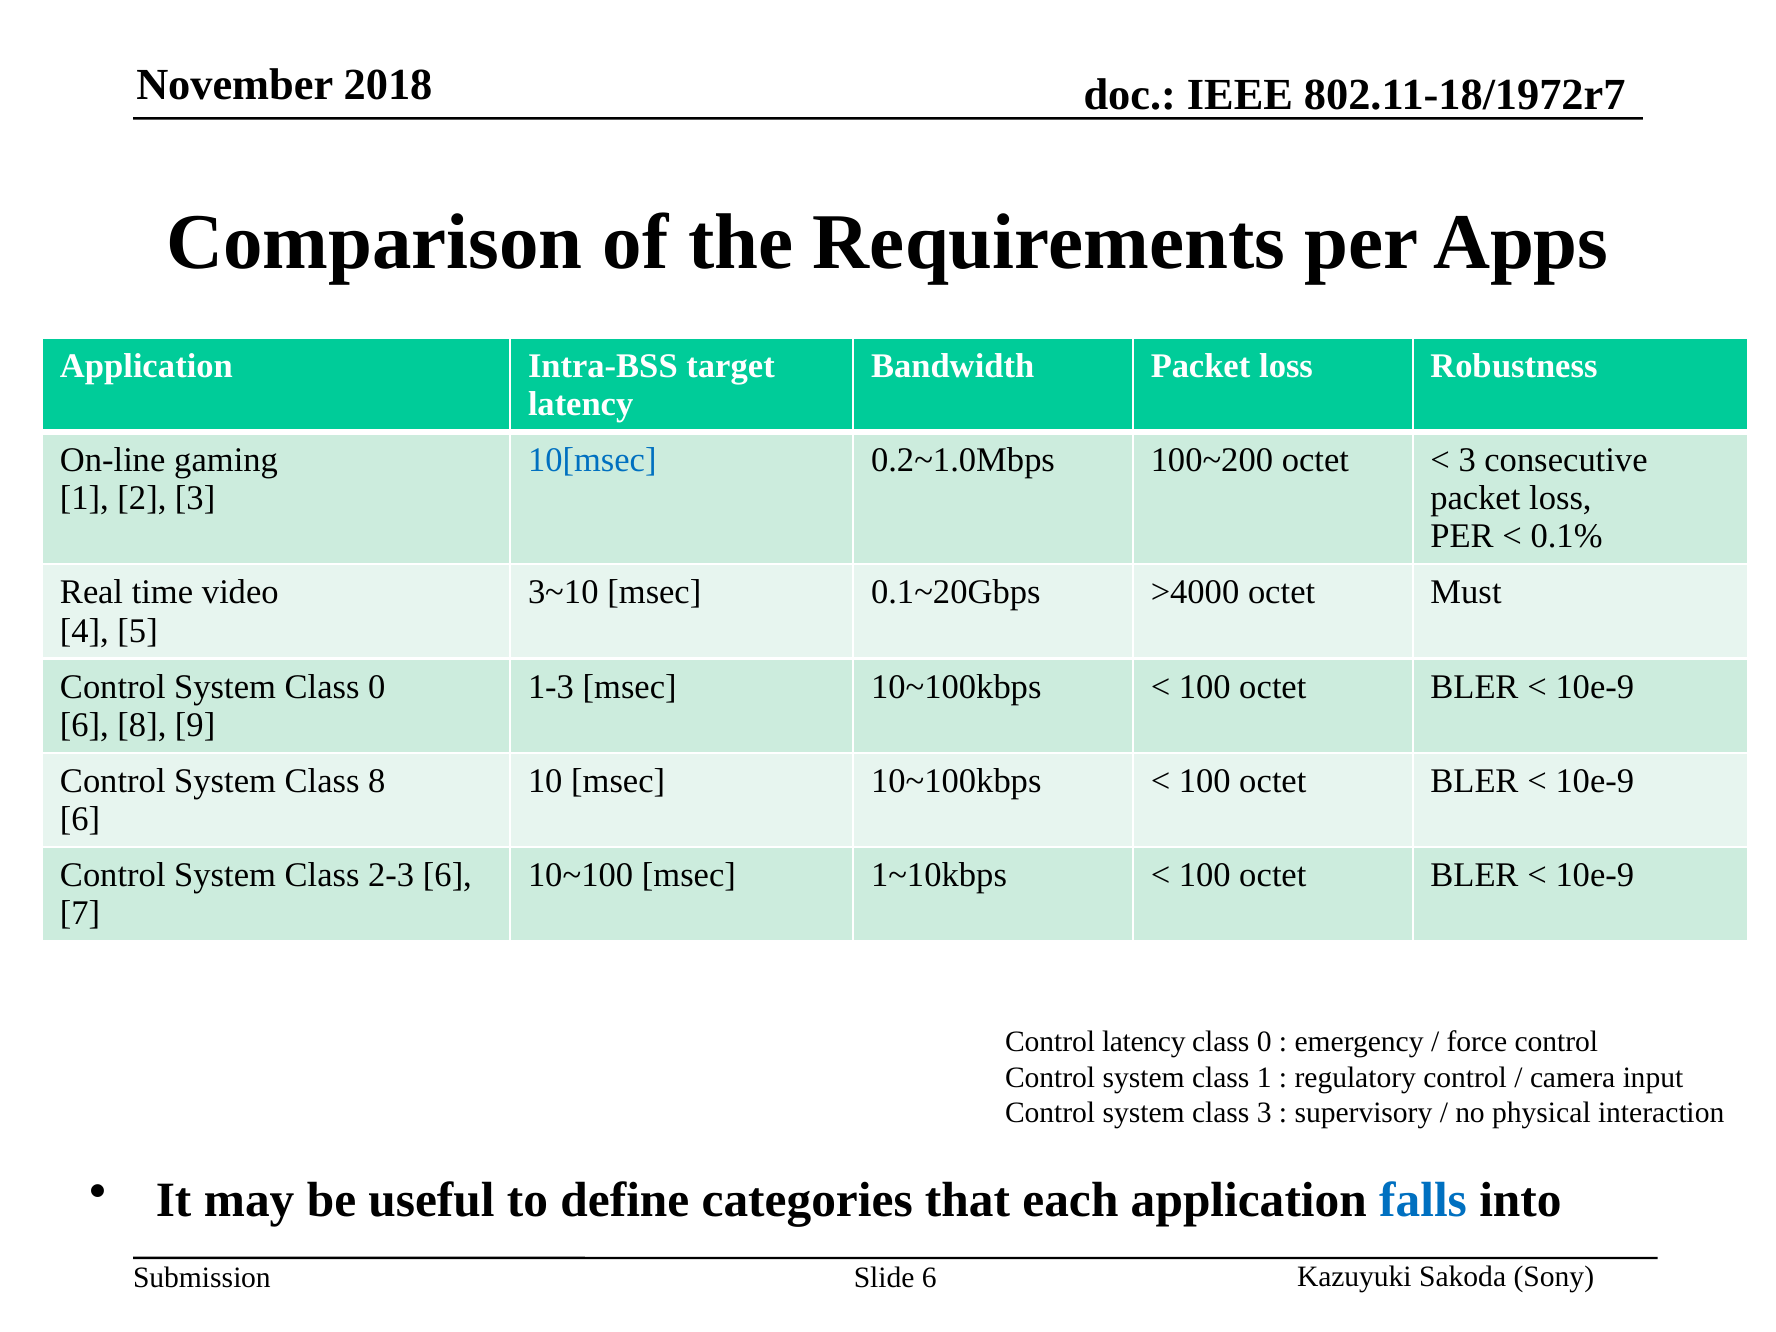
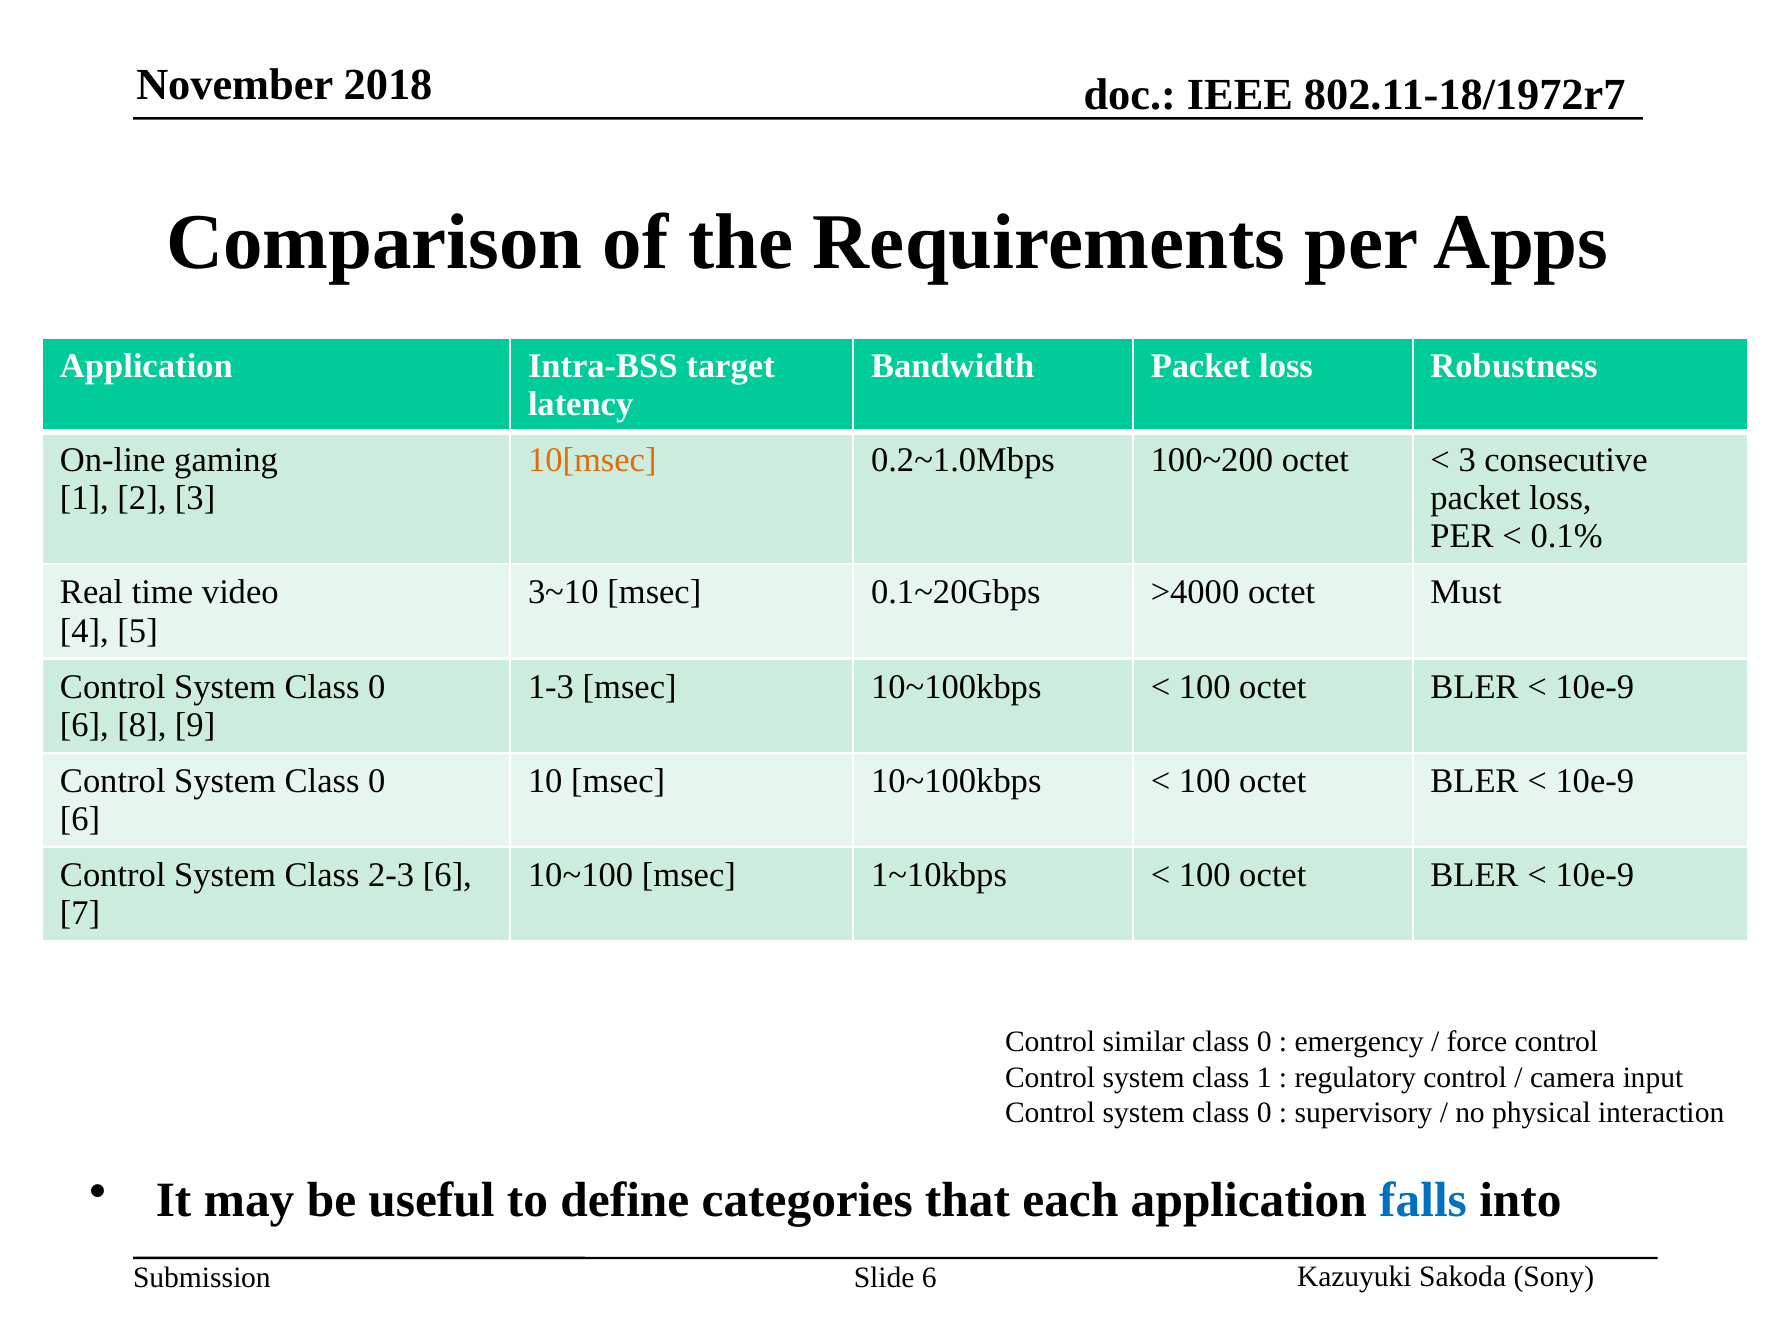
10[msec colour: blue -> orange
8 at (377, 781): 8 -> 0
Control latency: latency -> similar
3 at (1264, 1113): 3 -> 0
